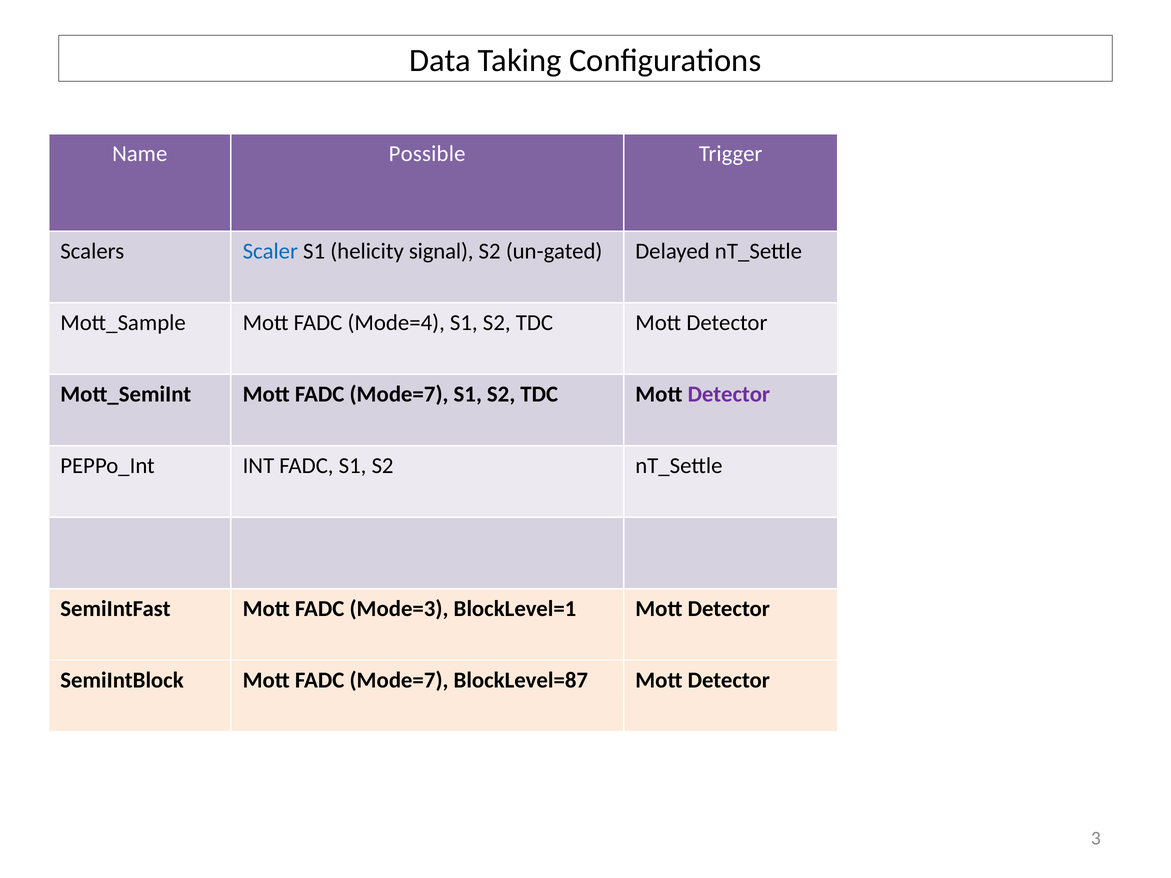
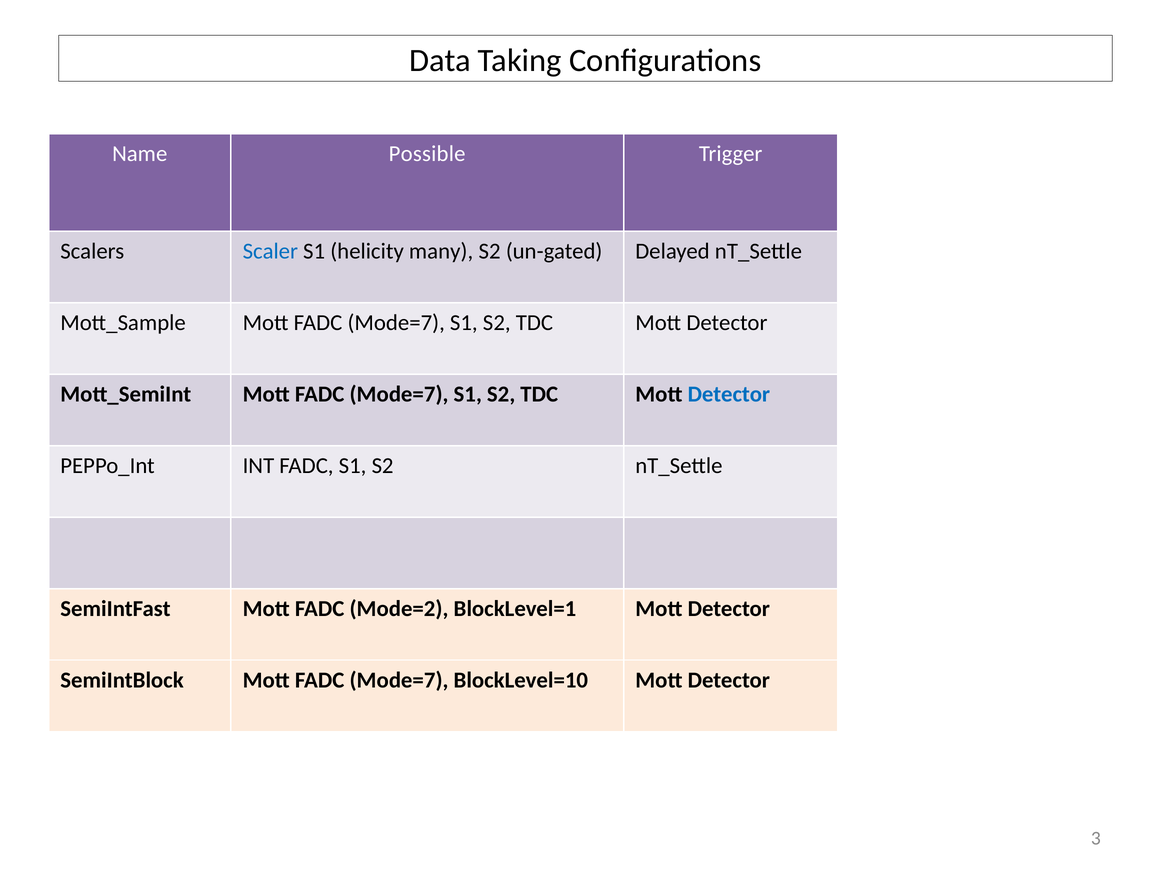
signal: signal -> many
Mode=4 at (396, 323): Mode=4 -> Mode=7
Detector at (729, 394) colour: purple -> blue
Mode=3: Mode=3 -> Mode=2
BlockLevel=87: BlockLevel=87 -> BlockLevel=10
